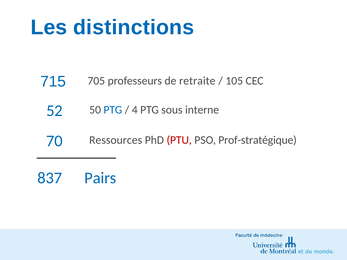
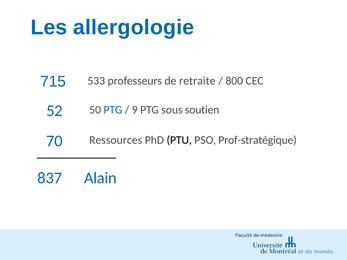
distinctions: distinctions -> allergologie
705: 705 -> 533
105: 105 -> 800
4: 4 -> 9
interne: interne -> soutien
PTU colour: red -> black
Pairs: Pairs -> Alain
